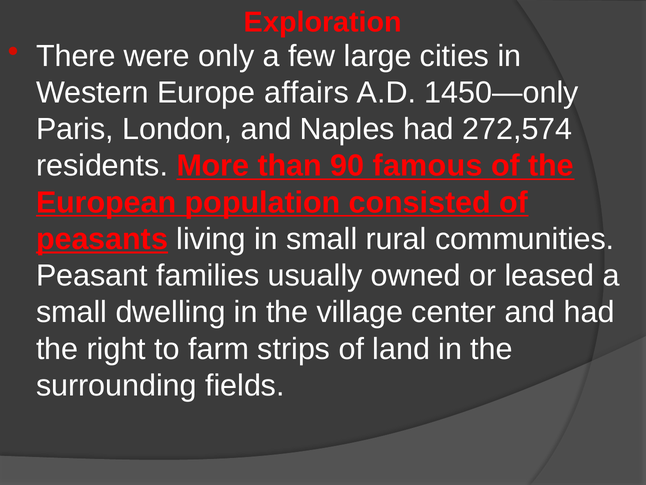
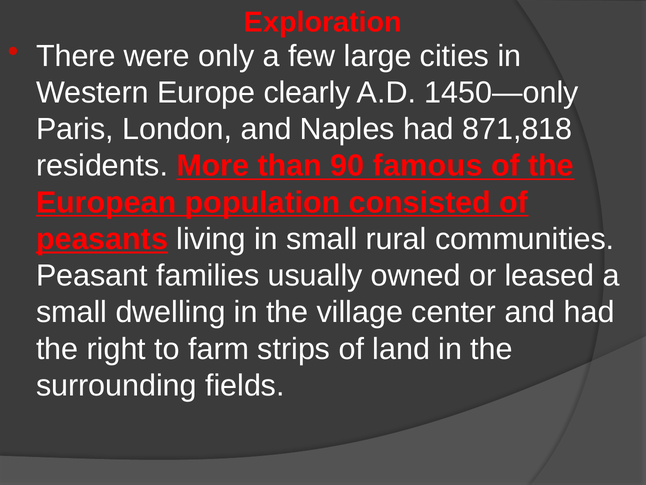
affairs: affairs -> clearly
272,574: 272,574 -> 871,818
